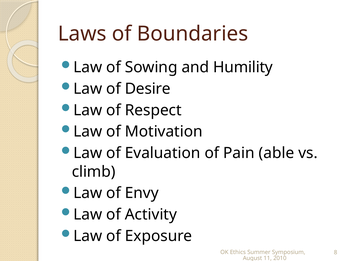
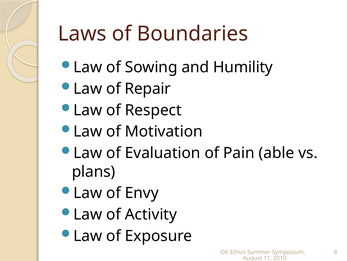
Desire: Desire -> Repair
climb: climb -> plans
